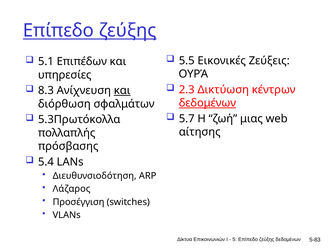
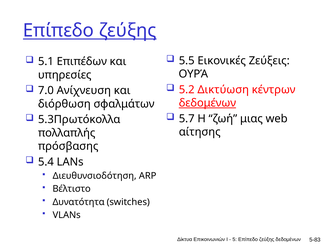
2.3: 2.3 -> 5.2
8.3: 8.3 -> 7.0
και at (122, 91) underline: present -> none
Λάζαρος: Λάζαρος -> Βέλτιστο
Προσέγγιση: Προσέγγιση -> Δυνατότητα
